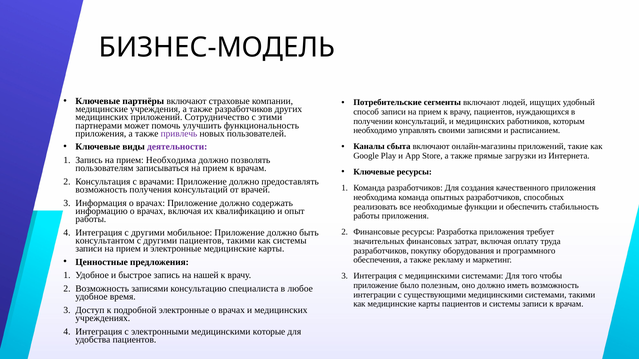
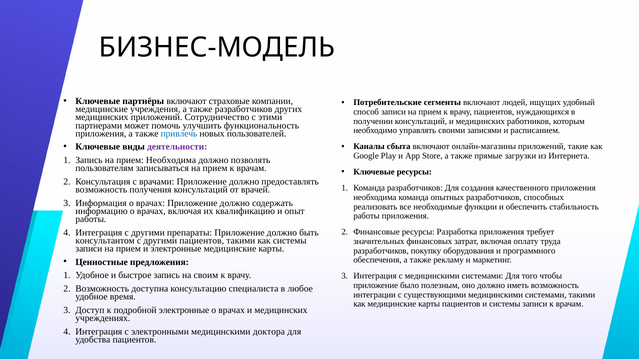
привлечь colour: purple -> blue
мобильное: мобильное -> препараты
нашей: нашей -> своим
Возможность записями: записями -> доступна
которые: которые -> доктора
